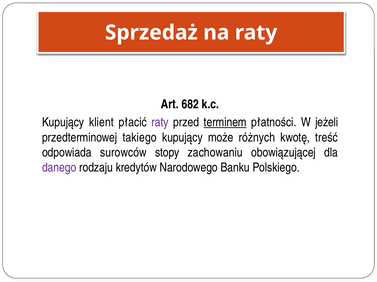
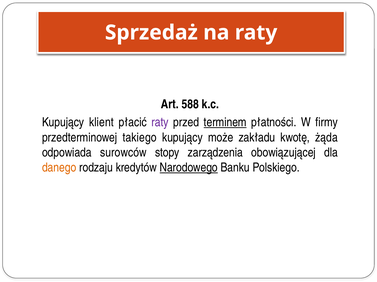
682: 682 -> 588
jeżeli: jeżeli -> firmy
różnych: różnych -> zakładu
treść: treść -> żąda
zachowaniu: zachowaniu -> zarządzenia
danego colour: purple -> orange
Narodowego underline: none -> present
